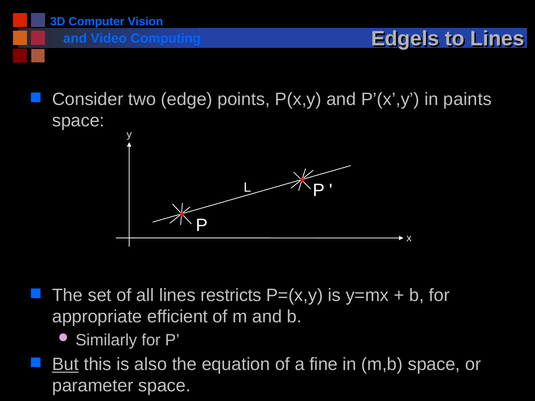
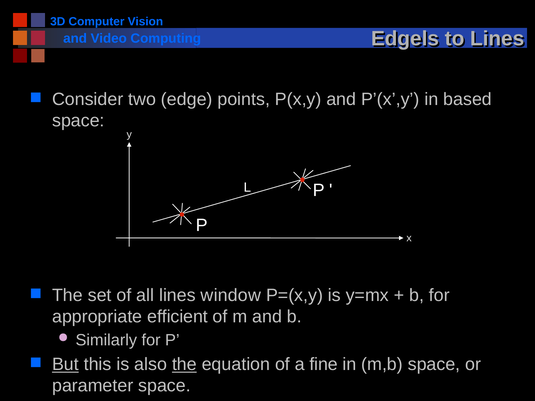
paints: paints -> based
restricts: restricts -> window
the at (184, 365) underline: none -> present
